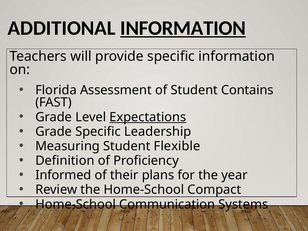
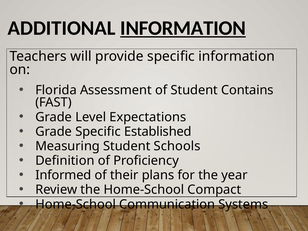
Expectations underline: present -> none
Leadership: Leadership -> Established
Flexible: Flexible -> Schools
